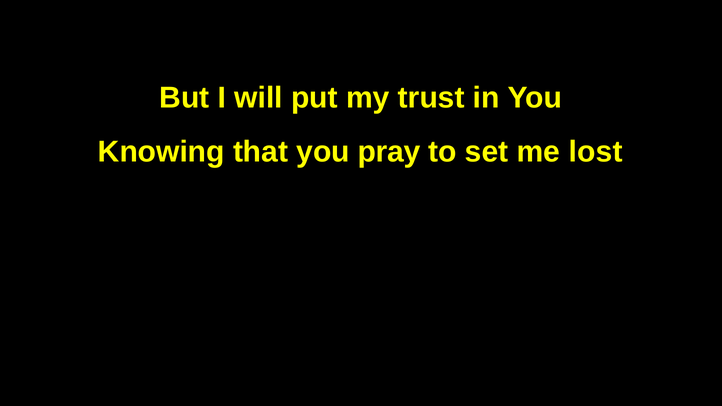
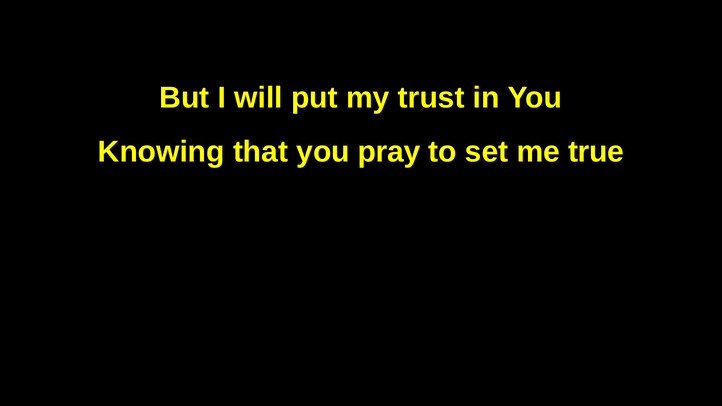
lost: lost -> true
